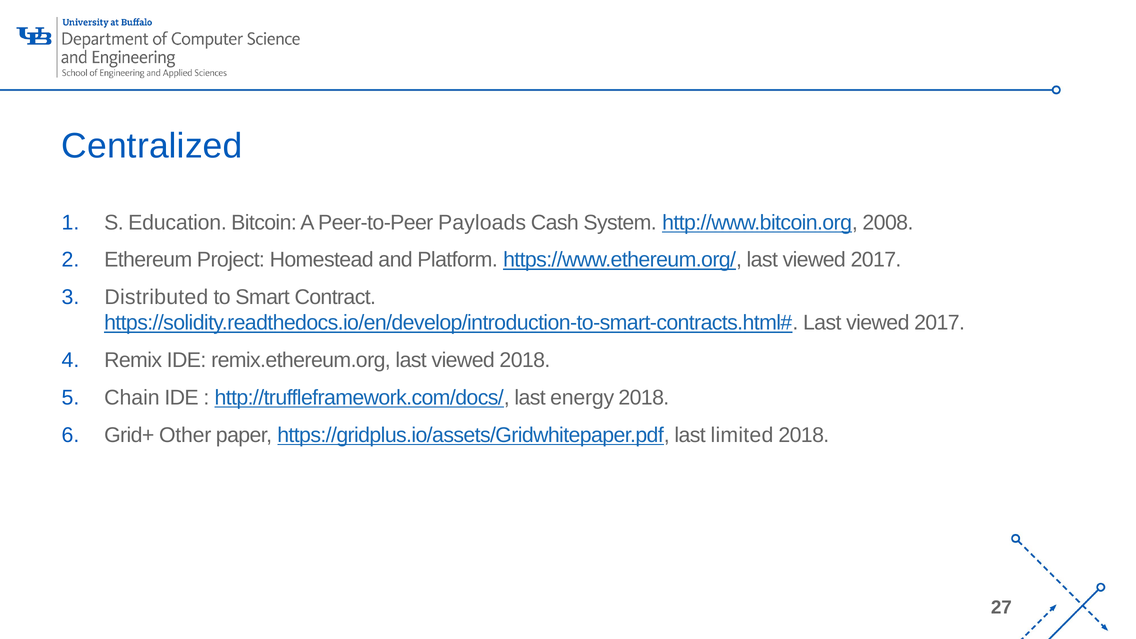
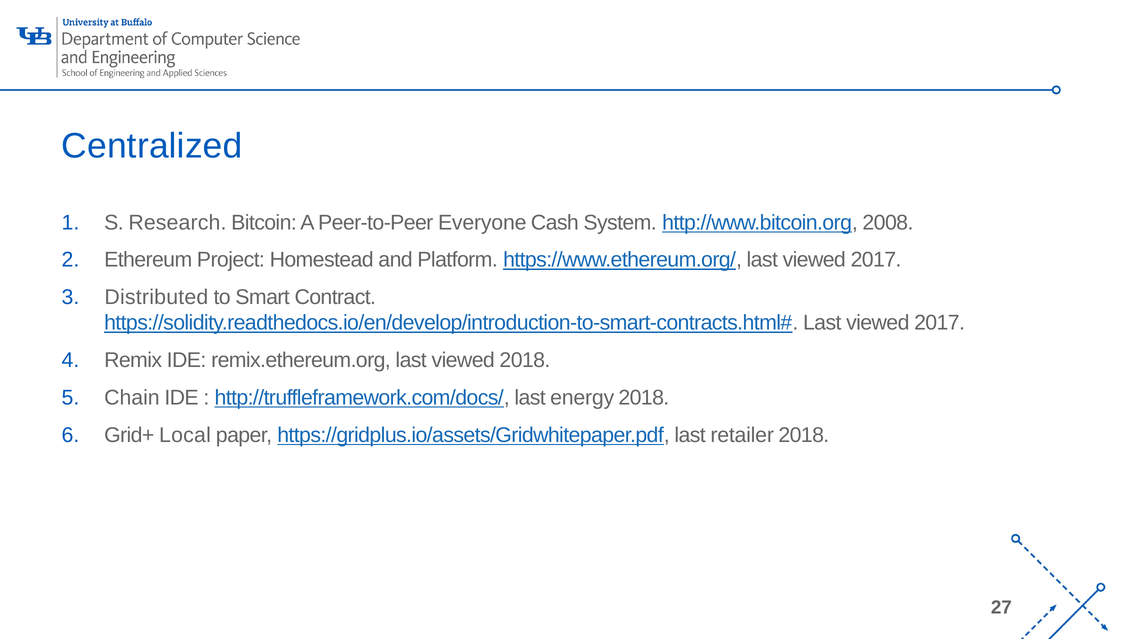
Education: Education -> Research
Payloads: Payloads -> Everyone
Other: Other -> Local
limited: limited -> retailer
